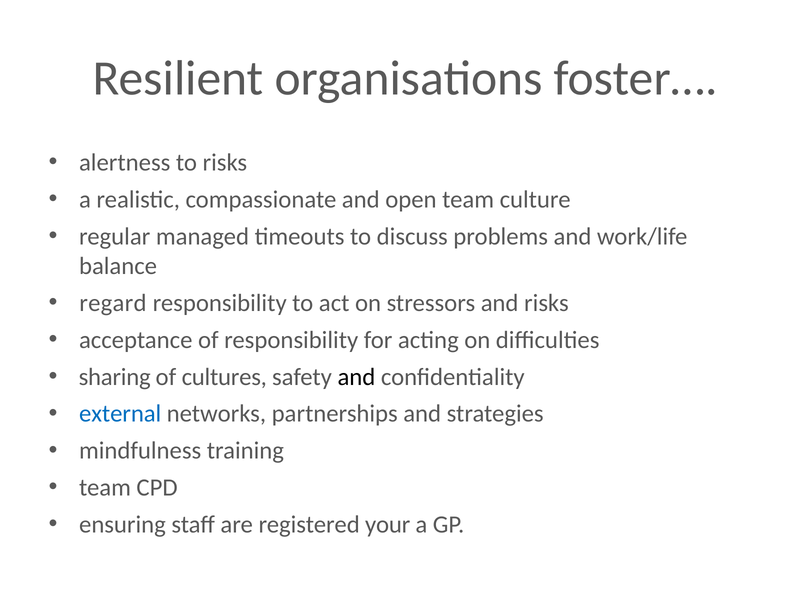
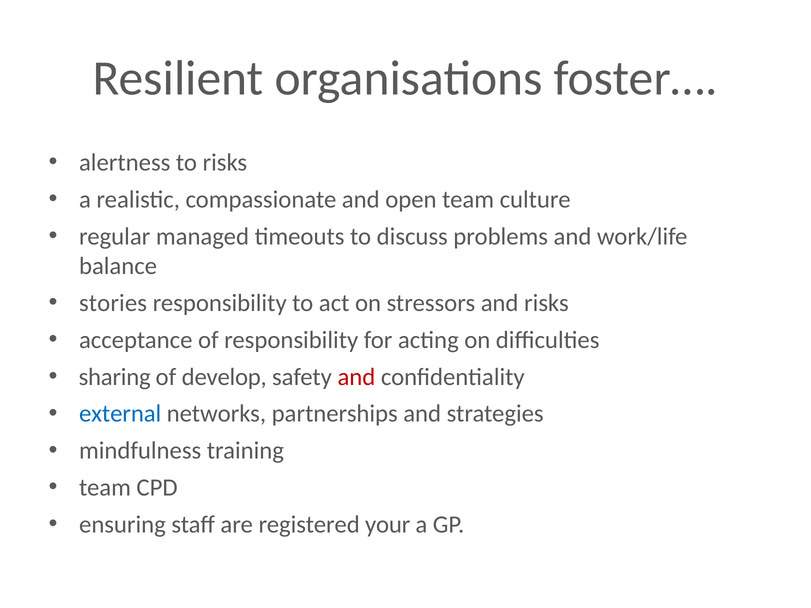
regard: regard -> stories
cultures: cultures -> develop
and at (356, 377) colour: black -> red
